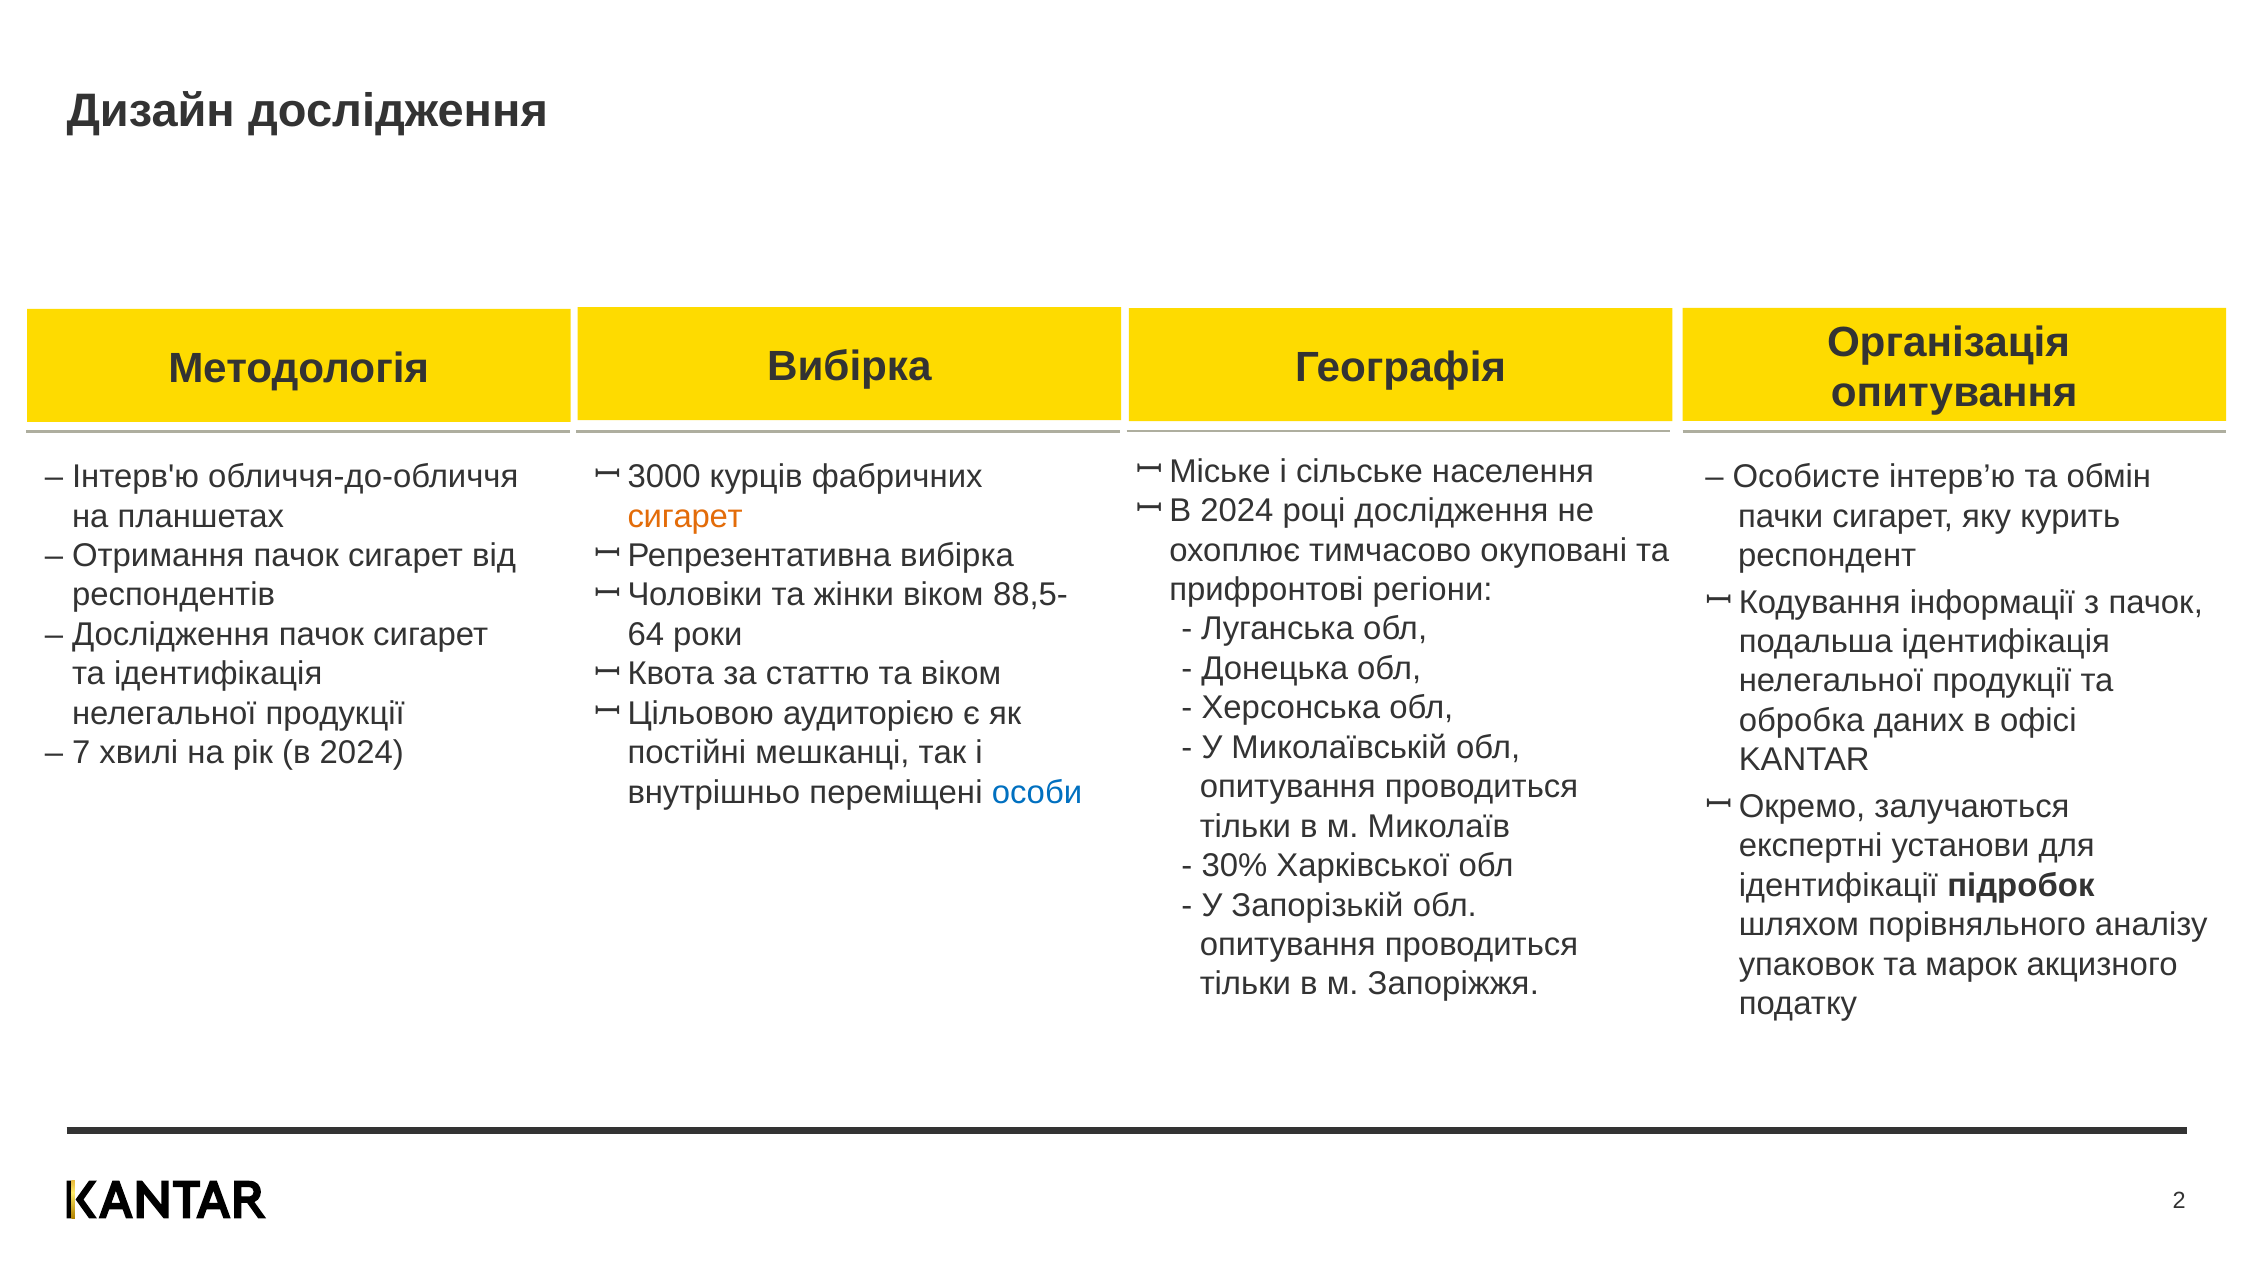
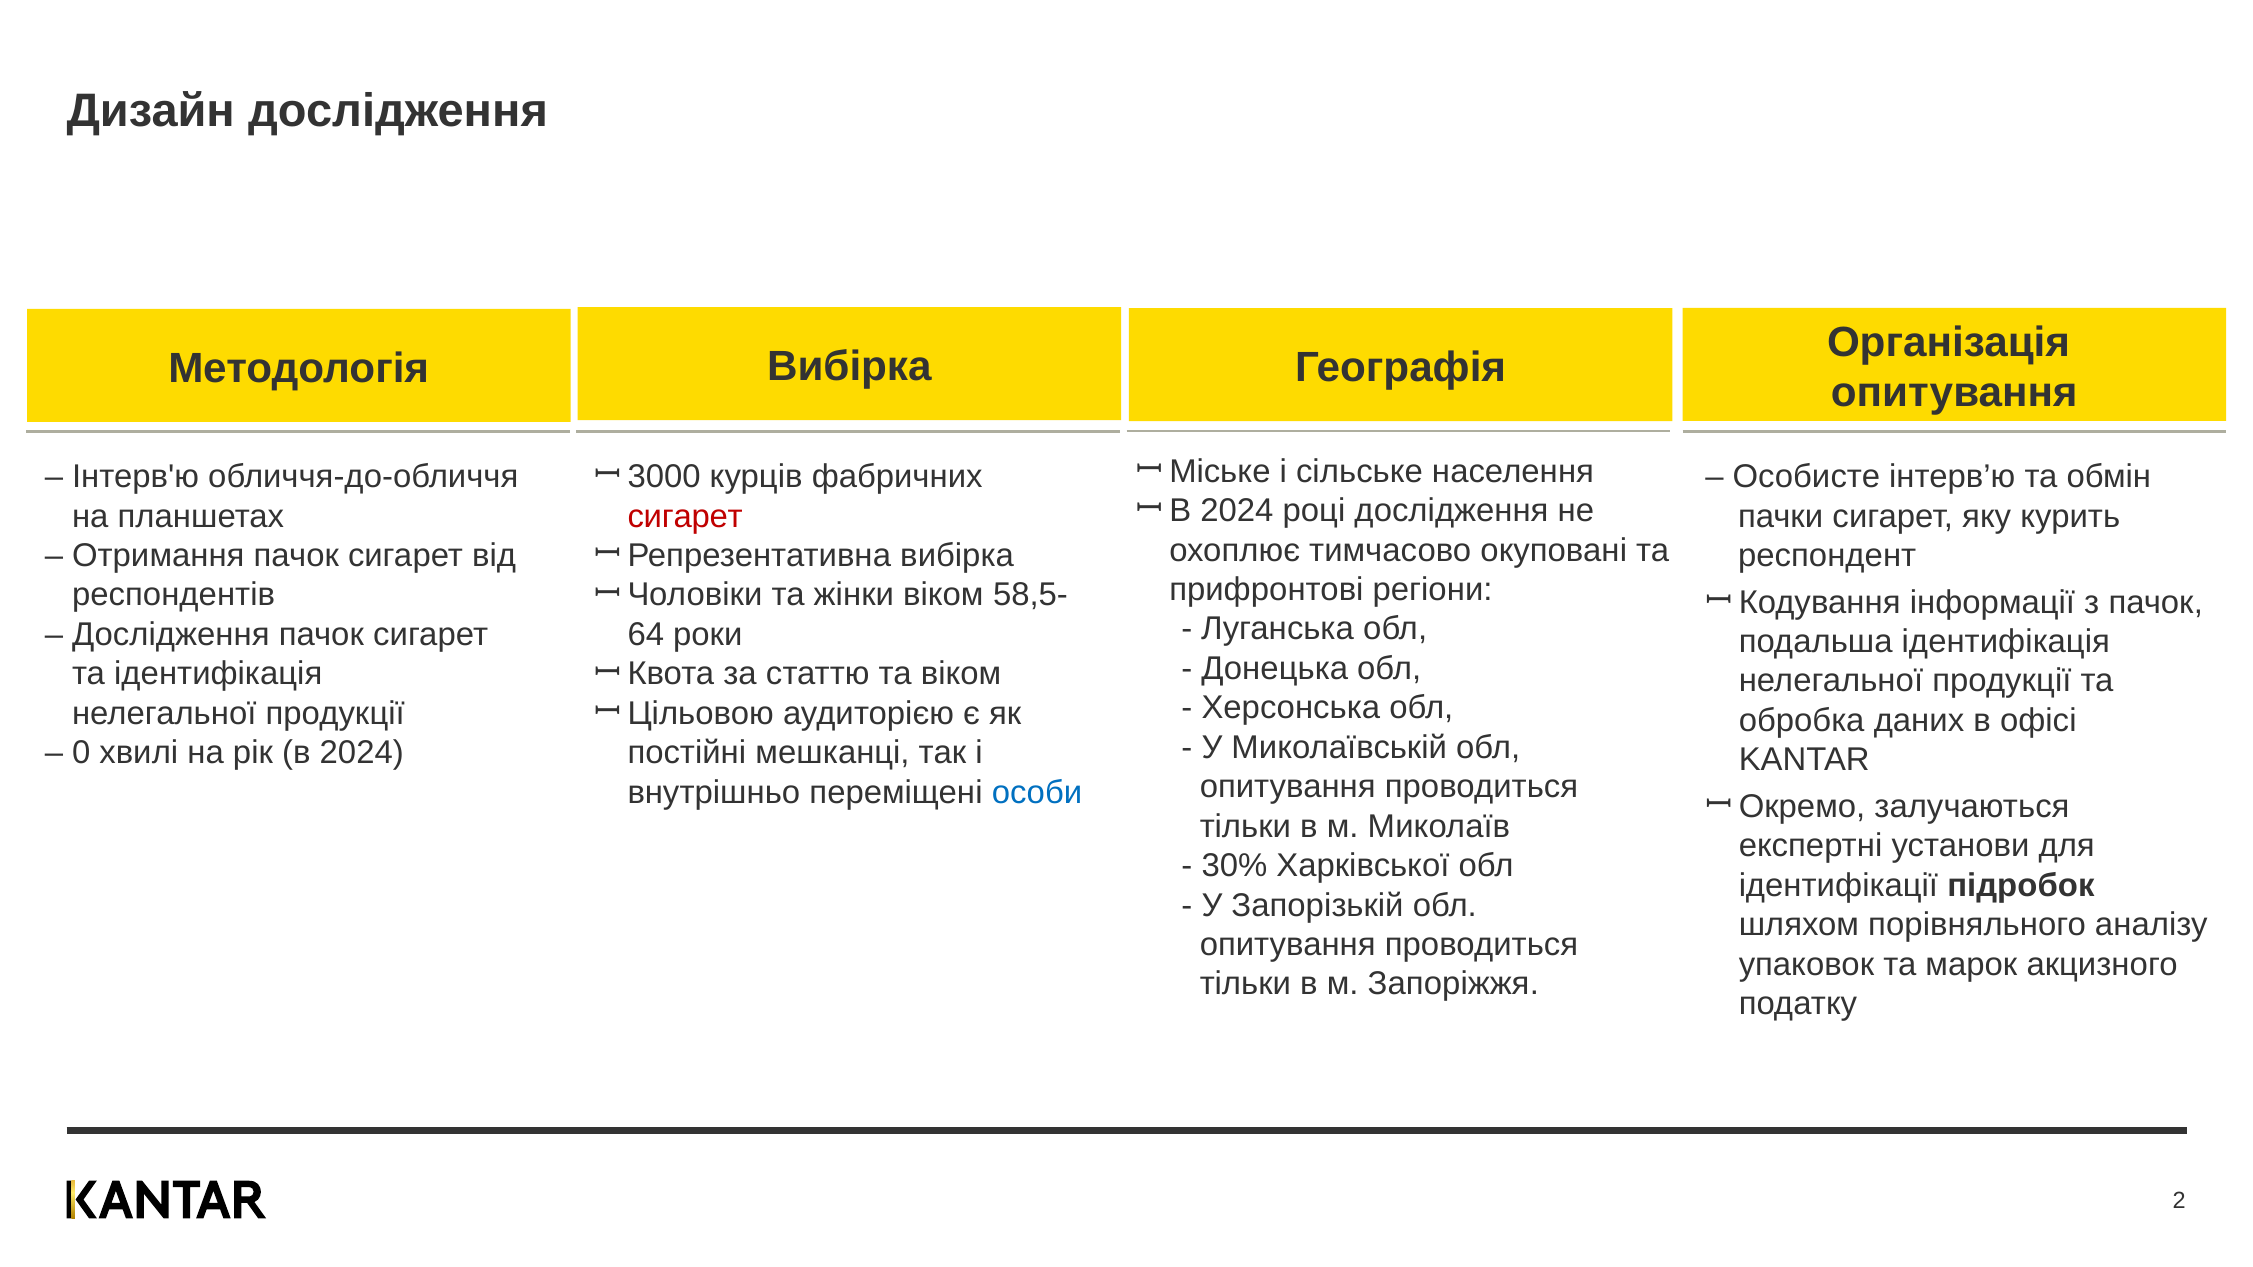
сигарет at (685, 516) colour: orange -> red
88,5-: 88,5- -> 58,5-
7: 7 -> 0
